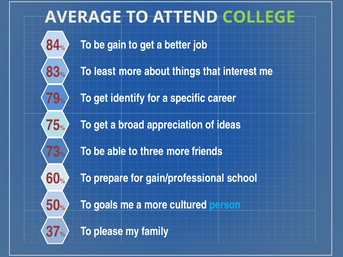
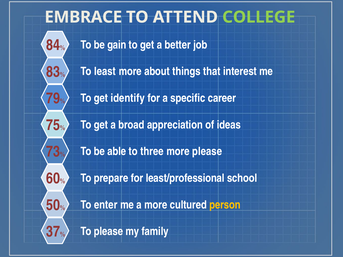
AVERAGE: AVERAGE -> EMBRACE
more friends: friends -> please
gain/professional: gain/professional -> least/professional
goals: goals -> enter
person colour: light blue -> yellow
